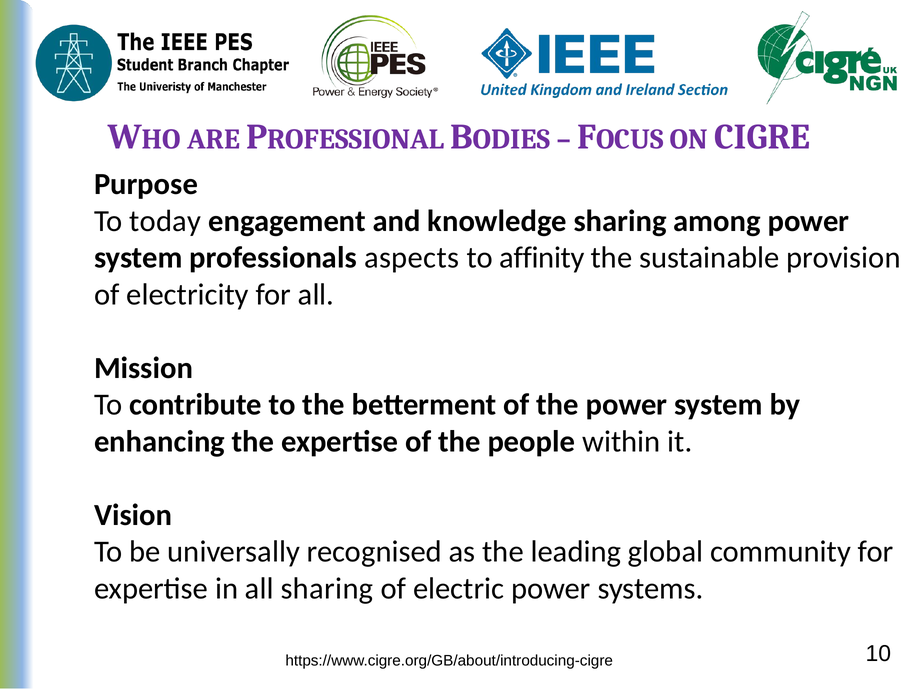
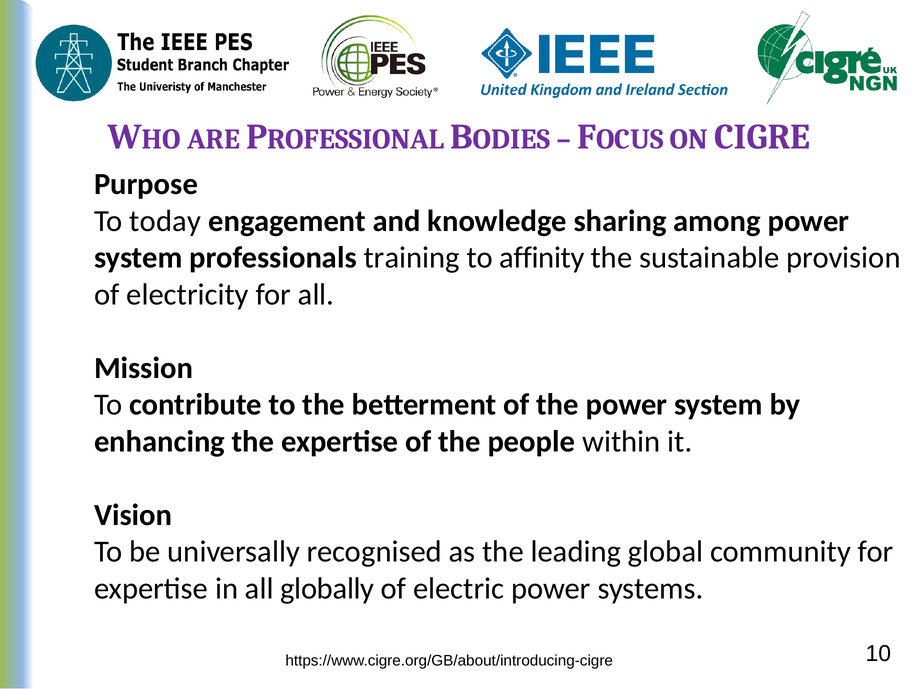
aspects: aspects -> training
all sharing: sharing -> globally
